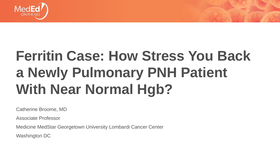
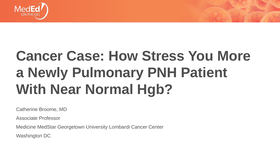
Ferritin at (39, 56): Ferritin -> Cancer
Back: Back -> More
